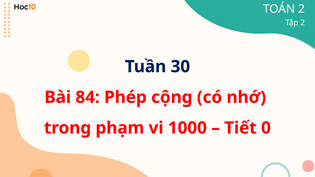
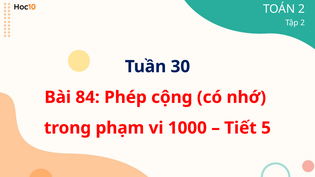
0: 0 -> 5
